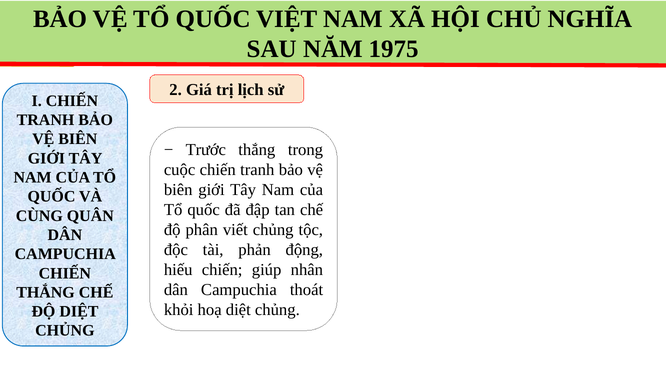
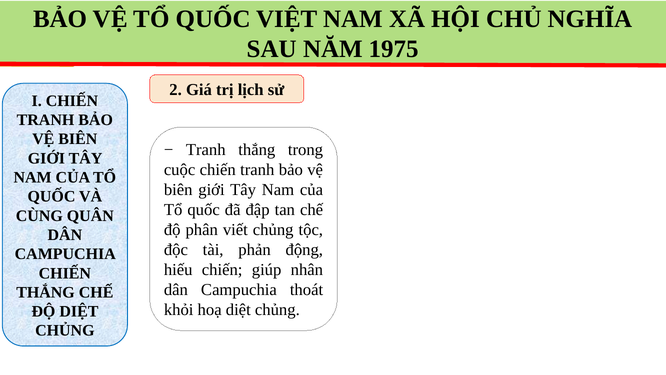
Trước at (206, 150): Trước -> Tranh
